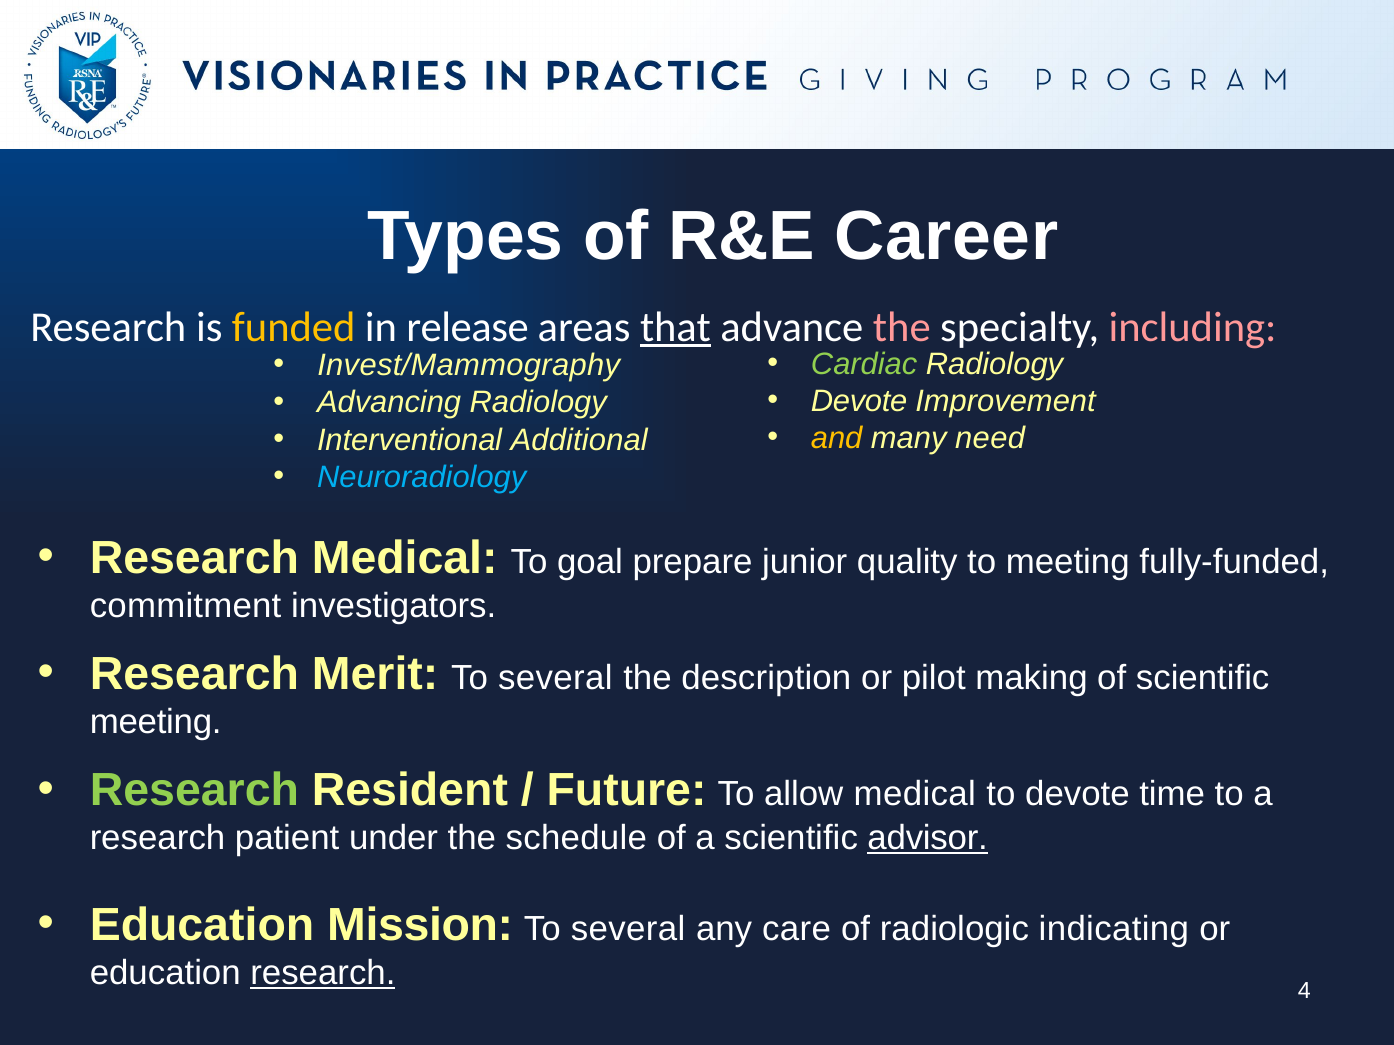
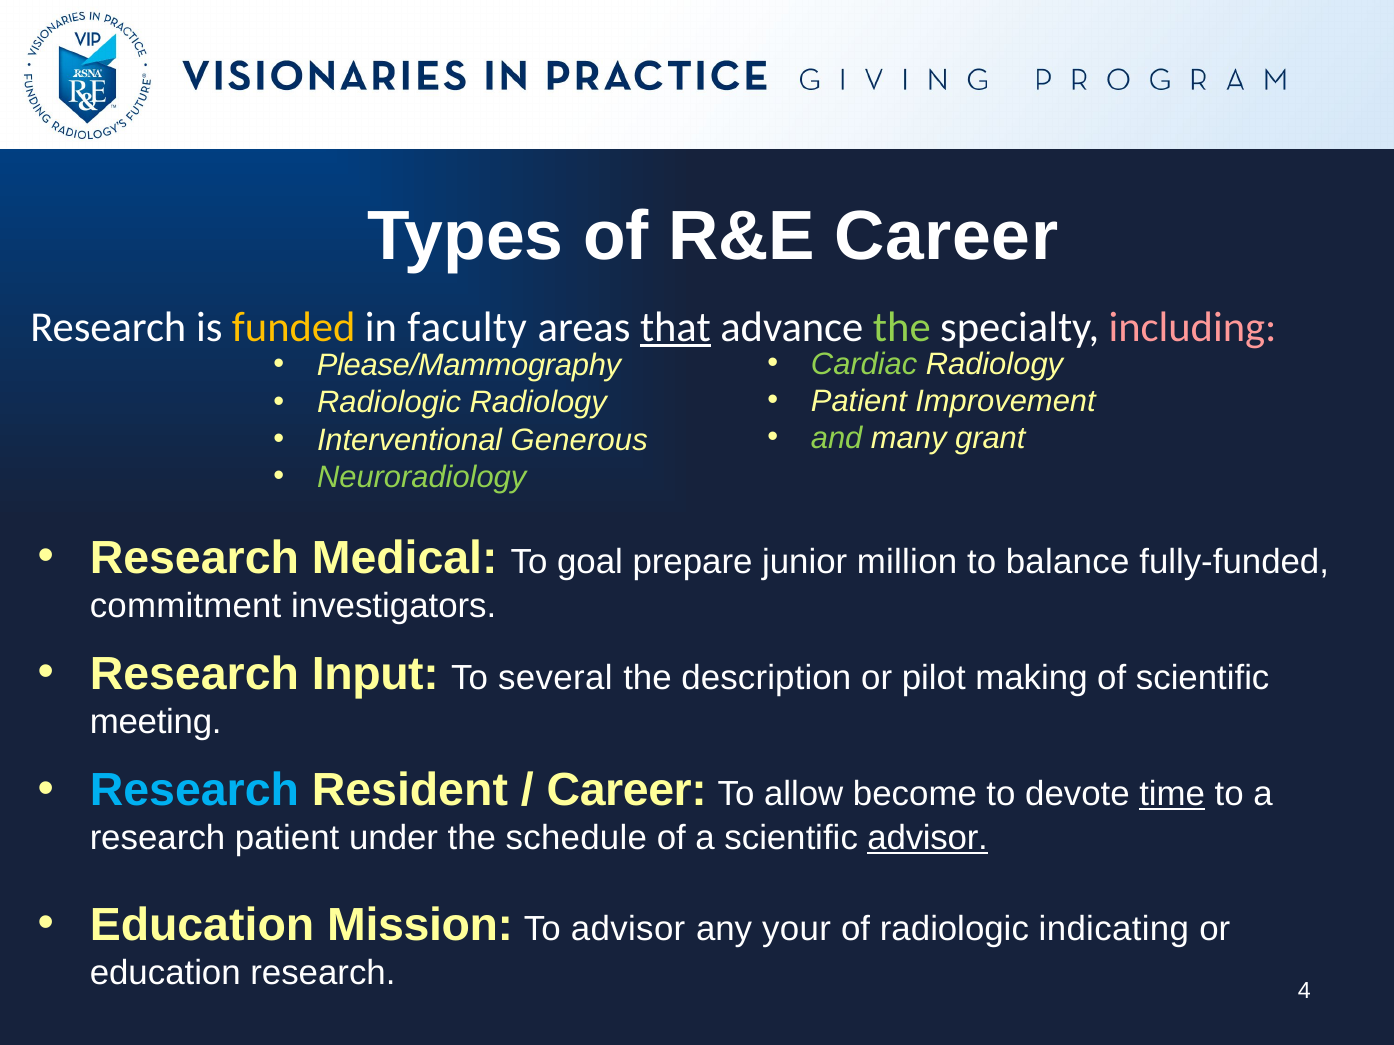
release: release -> faculty
the at (902, 327) colour: pink -> light green
Invest/Mammography: Invest/Mammography -> Please/Mammography
Devote at (859, 402): Devote -> Patient
Advancing at (389, 403): Advancing -> Radiologic
and colour: yellow -> light green
need: need -> grant
Additional: Additional -> Generous
Neuroradiology colour: light blue -> light green
quality: quality -> million
to meeting: meeting -> balance
Merit: Merit -> Input
Research at (194, 791) colour: light green -> light blue
Future at (627, 791): Future -> Career
allow medical: medical -> become
time underline: none -> present
several at (628, 929): several -> advisor
care: care -> your
research at (323, 973) underline: present -> none
